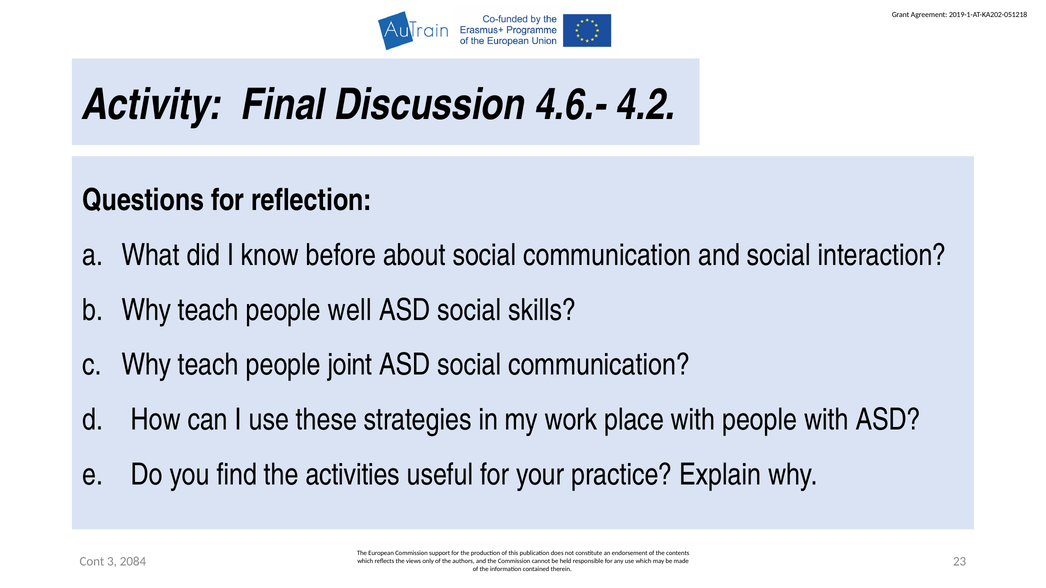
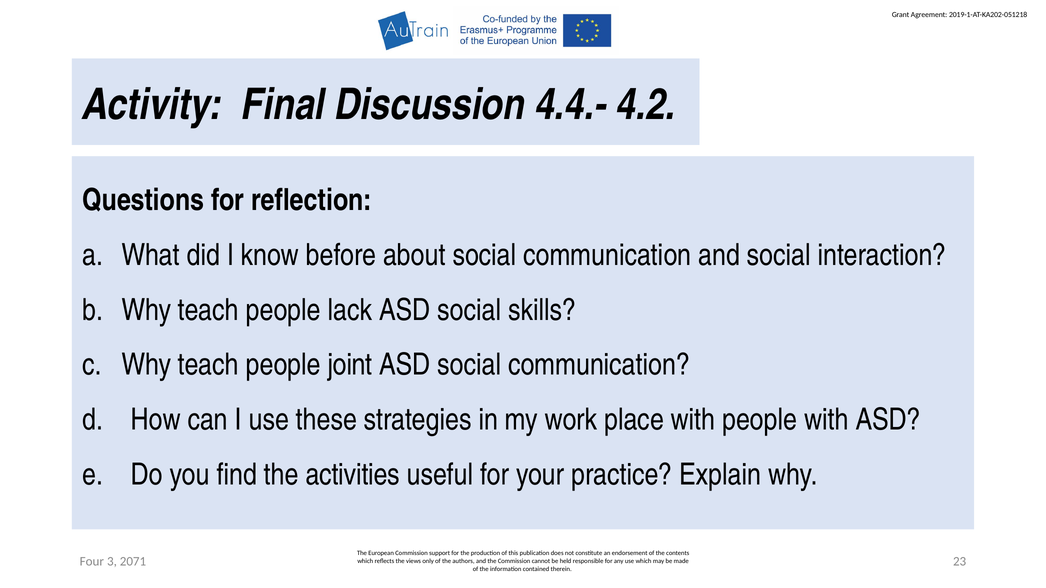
4.6.-: 4.6.- -> 4.4.-
well: well -> lack
Cont: Cont -> Four
2084: 2084 -> 2071
